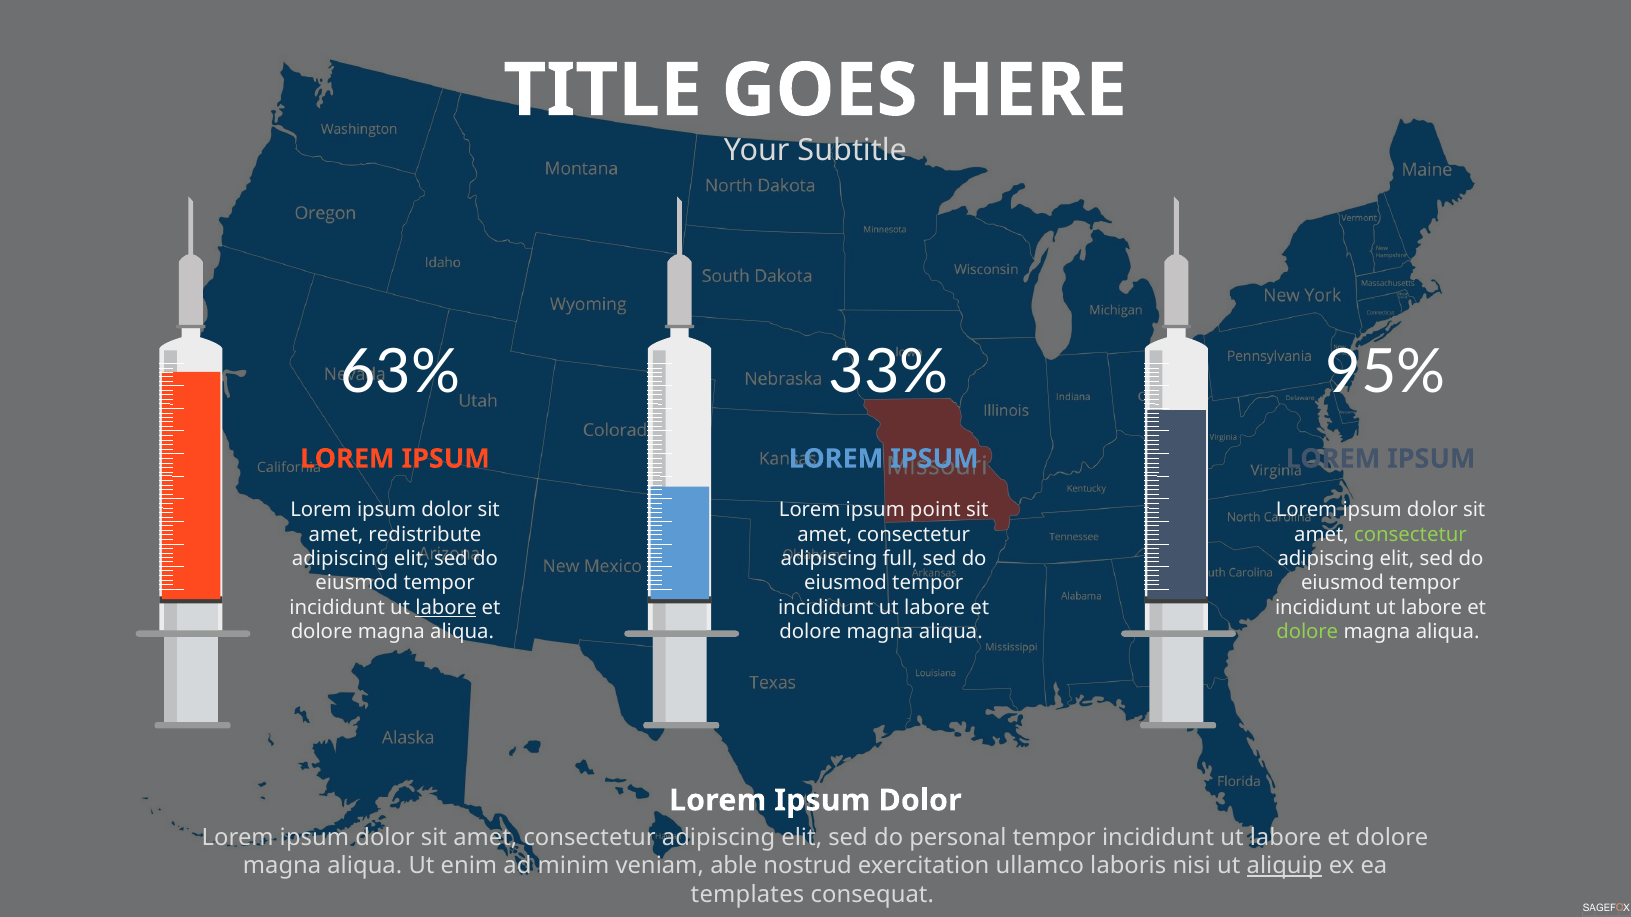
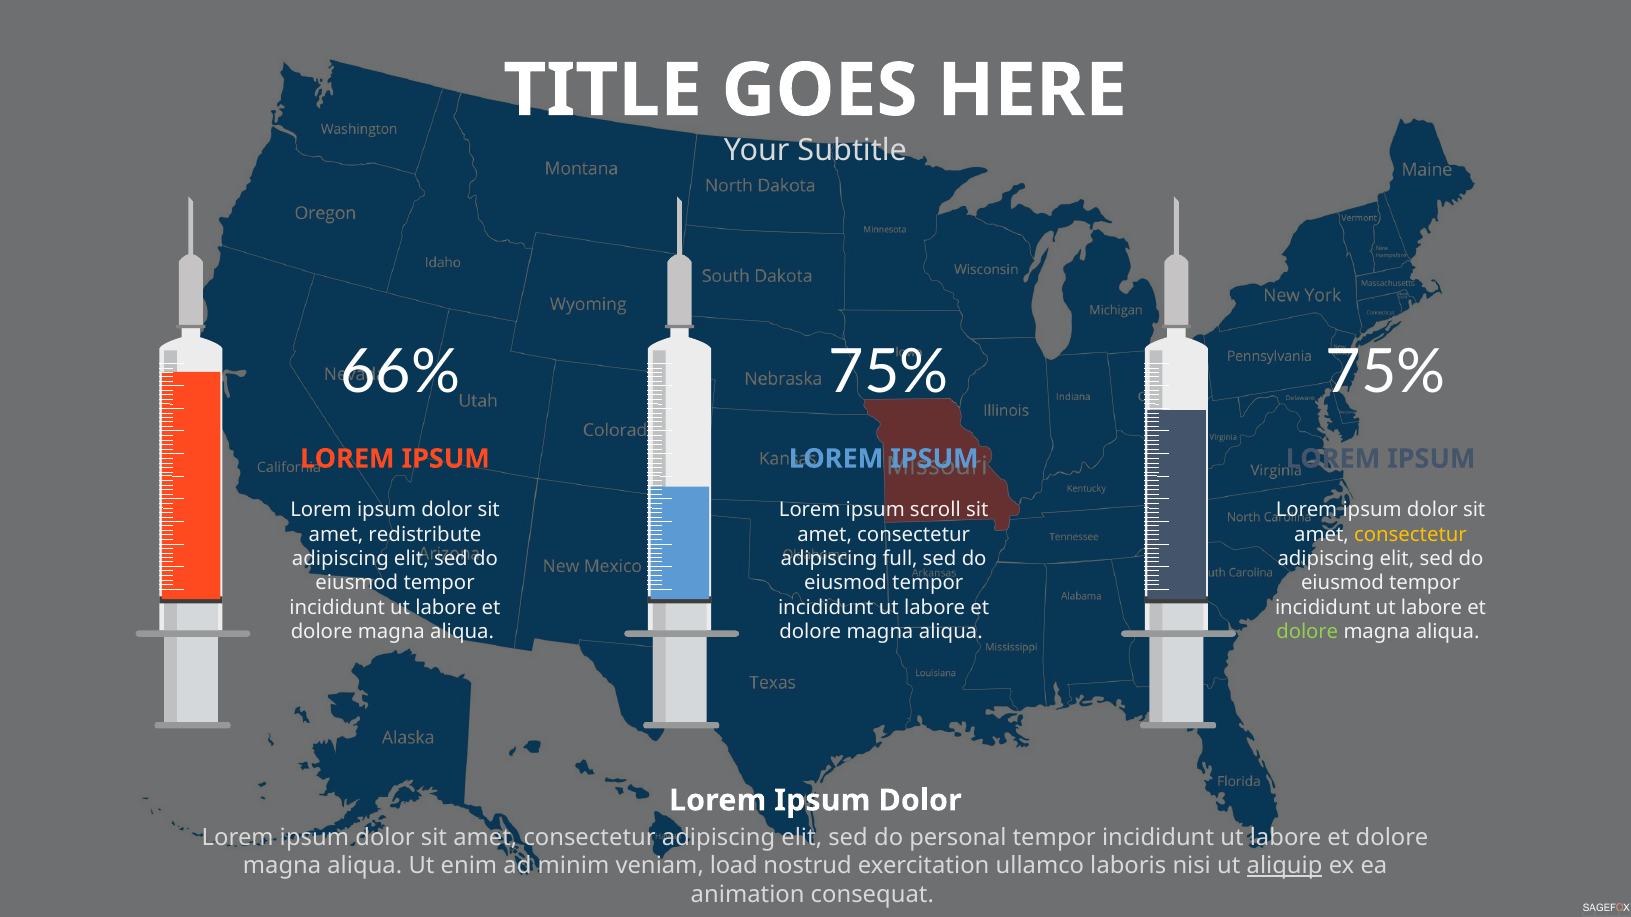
63%: 63% -> 66%
33% at (889, 373): 33% -> 75%
95% at (1386, 373): 95% -> 75%
point: point -> scroll
consectetur at (1410, 535) colour: light green -> yellow
labore at (446, 608) underline: present -> none
able: able -> load
templates: templates -> animation
